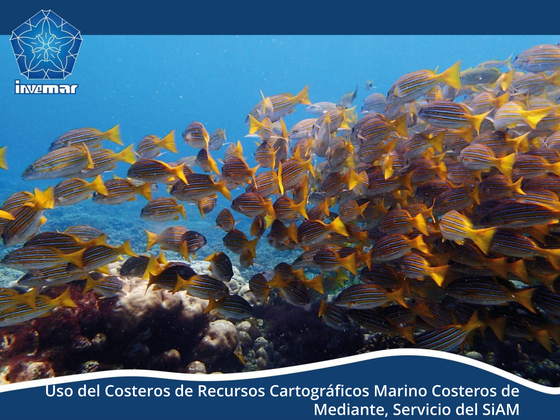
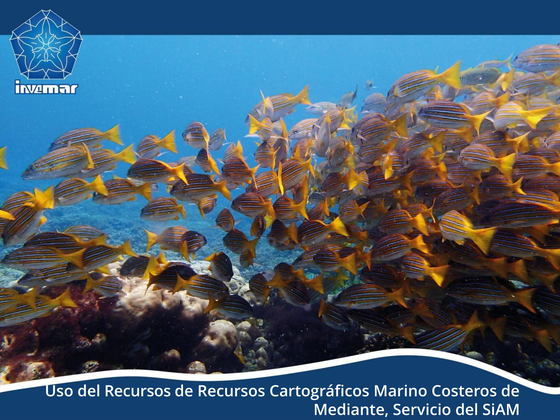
del Costeros: Costeros -> Recursos
